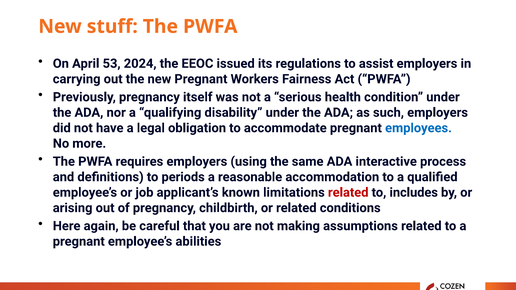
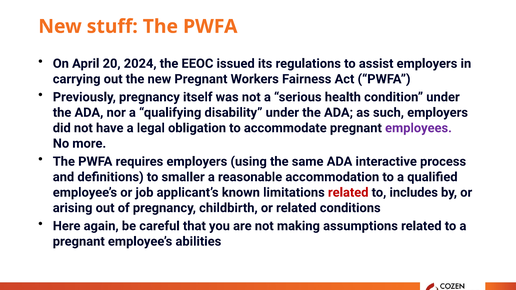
53: 53 -> 20
employees colour: blue -> purple
periods: periods -> smaller
